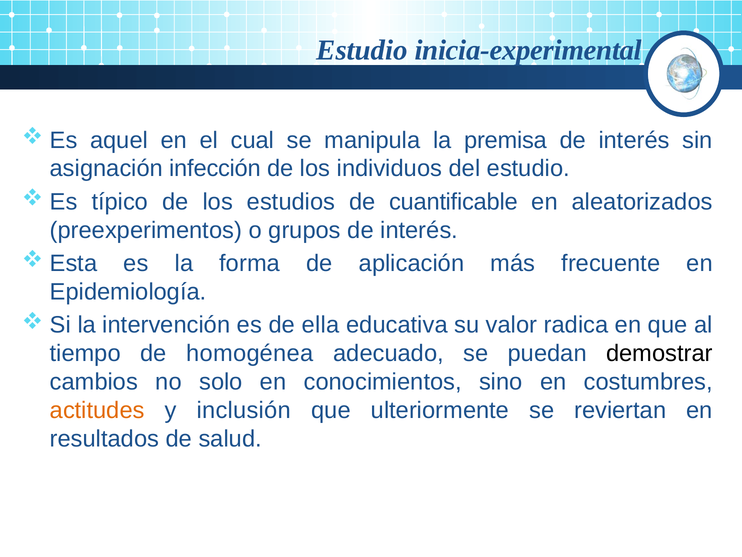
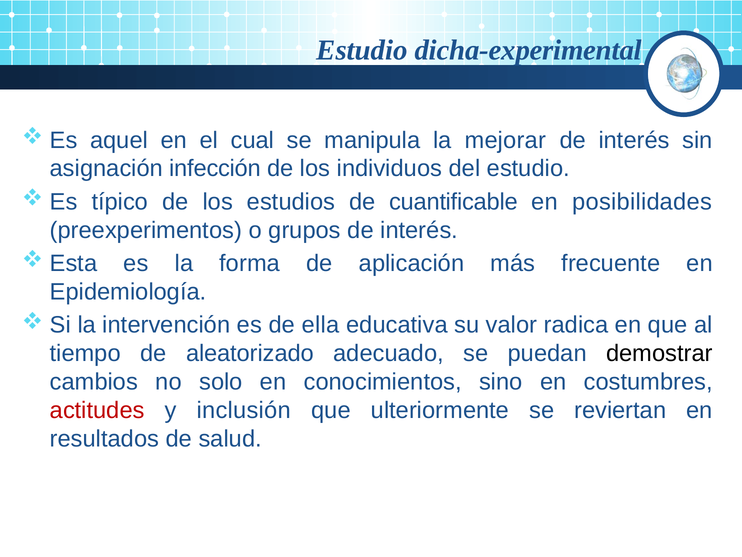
inicia-experimental: inicia-experimental -> dicha-experimental
premisa: premisa -> mejorar
aleatorizados: aleatorizados -> posibilidades
homogénea: homogénea -> aleatorizado
actitudes colour: orange -> red
